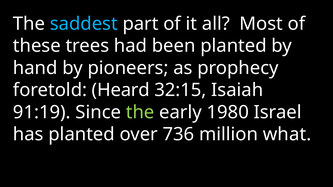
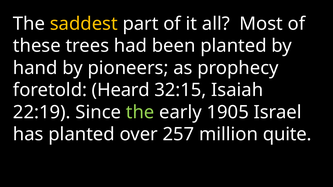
saddest colour: light blue -> yellow
91:19: 91:19 -> 22:19
1980: 1980 -> 1905
736: 736 -> 257
what: what -> quite
